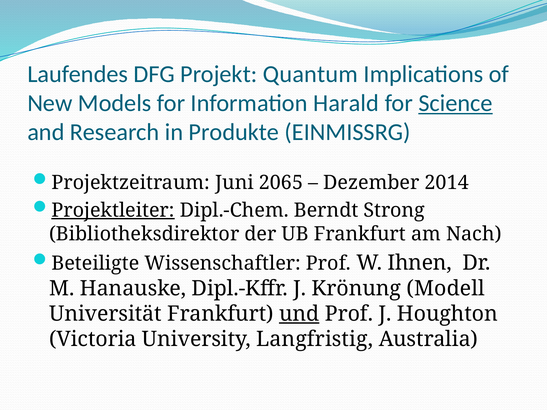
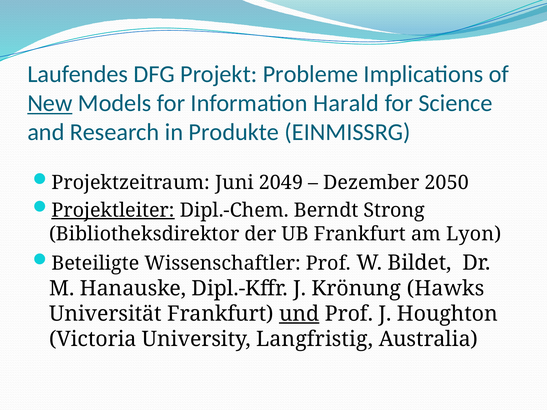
Quantum: Quantum -> Probleme
New underline: none -> present
Science underline: present -> none
2065: 2065 -> 2049
2014: 2014 -> 2050
Nach: Nach -> Lyon
Ihnen: Ihnen -> Bildet
Modell: Modell -> Hawks
